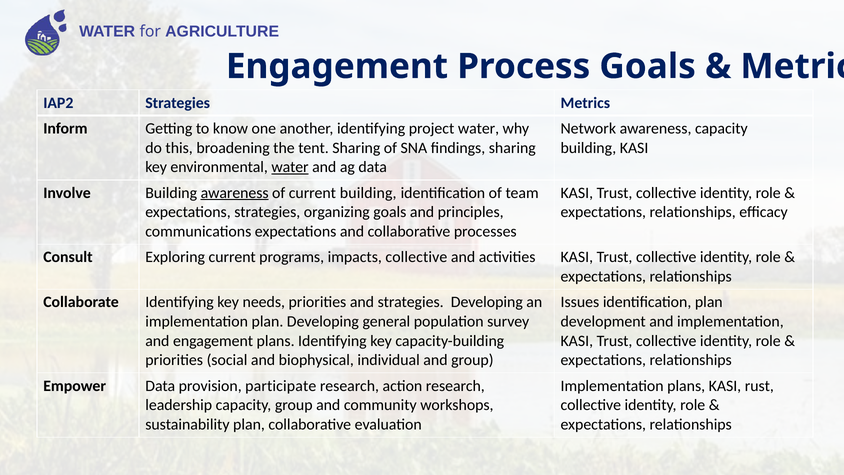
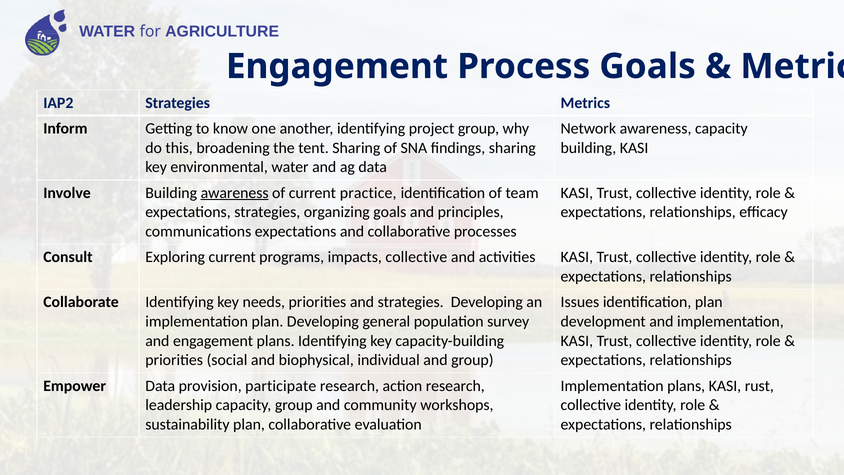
project water: water -> group
water at (290, 167) underline: present -> none
current building: building -> practice
